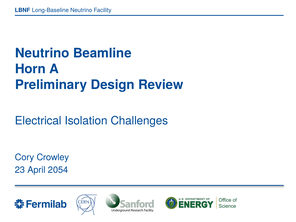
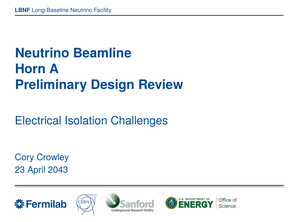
2054: 2054 -> 2043
